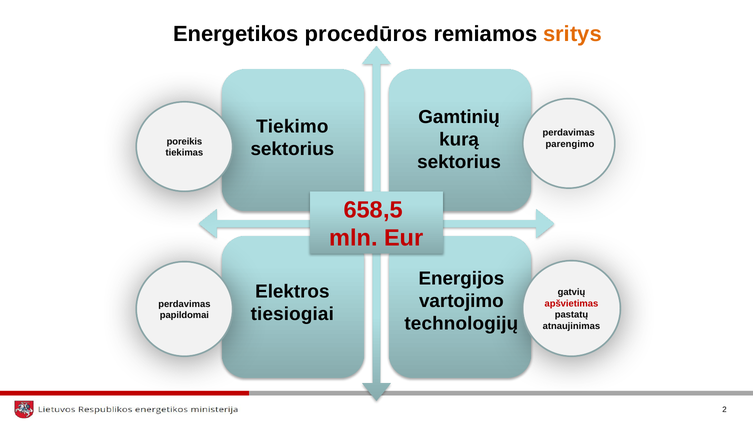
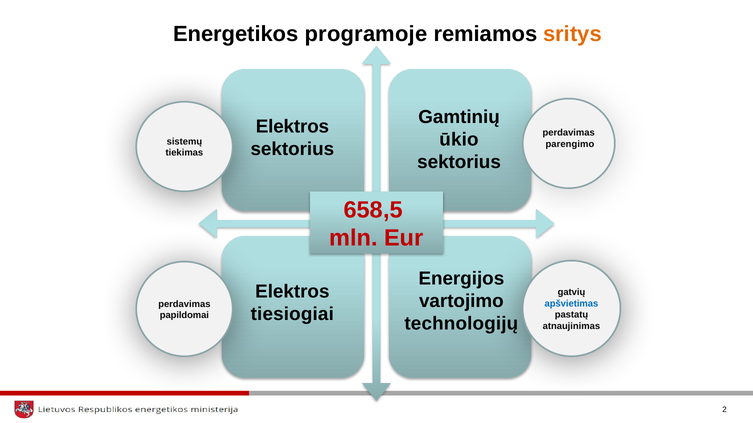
procedūros: procedūros -> programoje
Tiekimo at (292, 127): Tiekimo -> Elektros
kurą: kurą -> ūkio
poreikis: poreikis -> sistemų
apšvietimas colour: red -> blue
